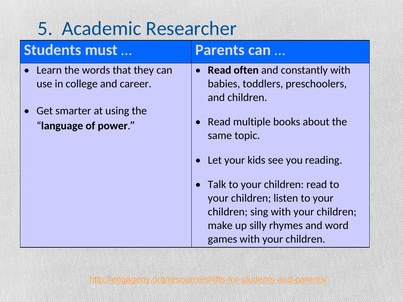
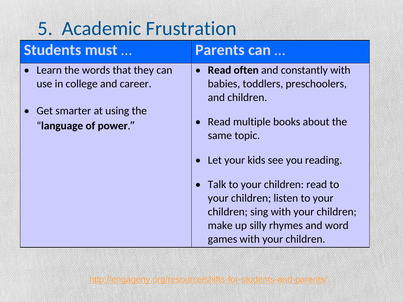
Researcher: Researcher -> Frustration
